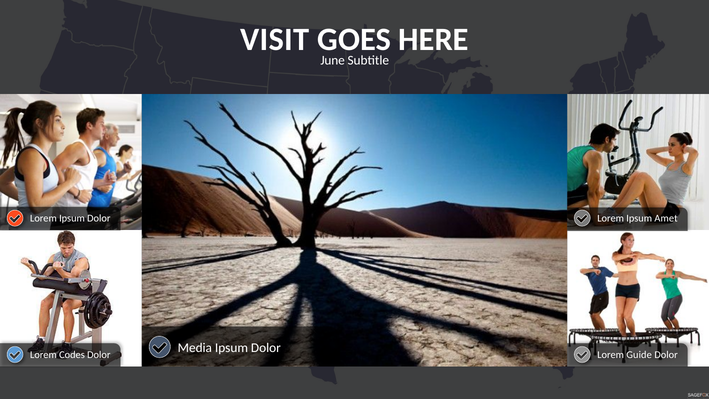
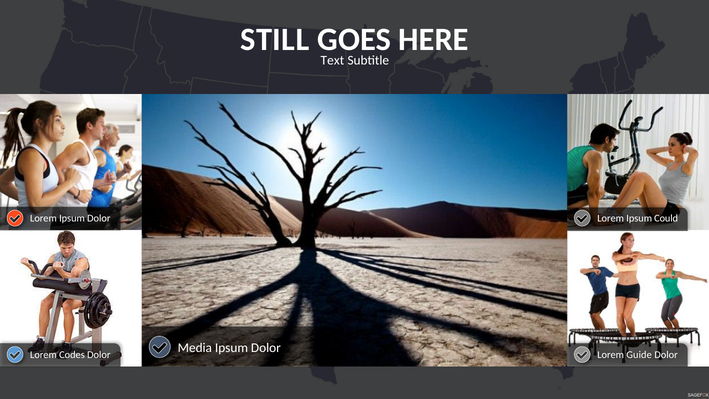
VISIT: VISIT -> STILL
June: June -> Text
Amet: Amet -> Could
